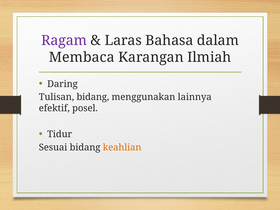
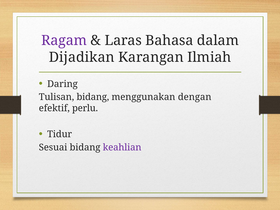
Membaca: Membaca -> Dijadikan
lainnya: lainnya -> dengan
posel: posel -> perlu
keahlian colour: orange -> purple
